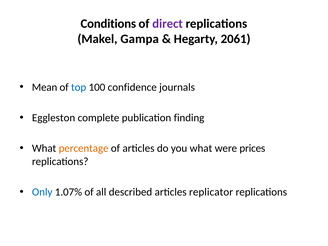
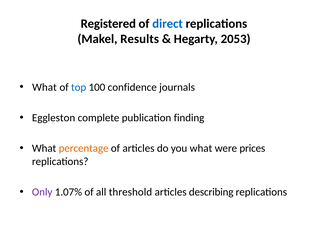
Conditions: Conditions -> Registered
direct colour: purple -> blue
Gampa: Gampa -> Results
2061: 2061 -> 2053
Mean at (45, 87): Mean -> What
Only colour: blue -> purple
described: described -> threshold
replicator: replicator -> describing
